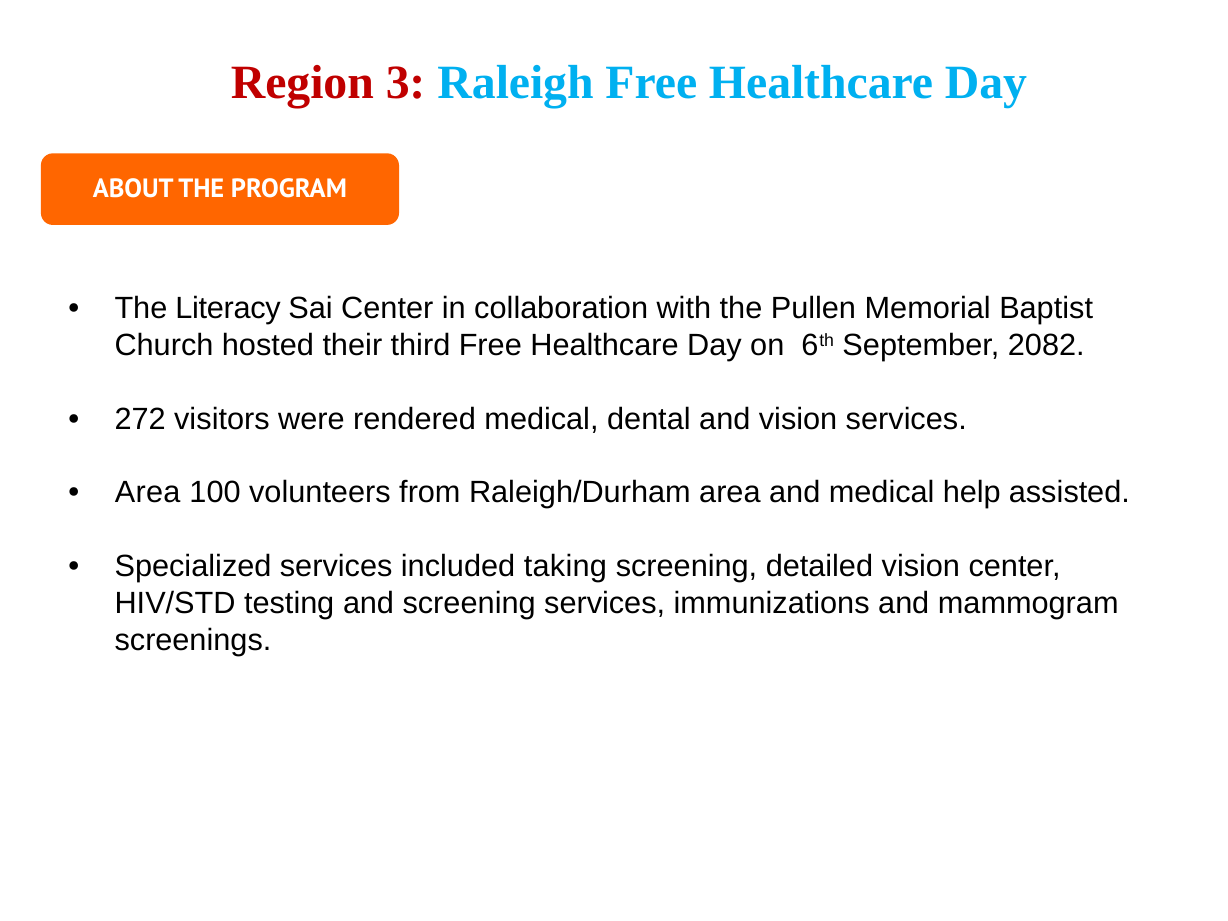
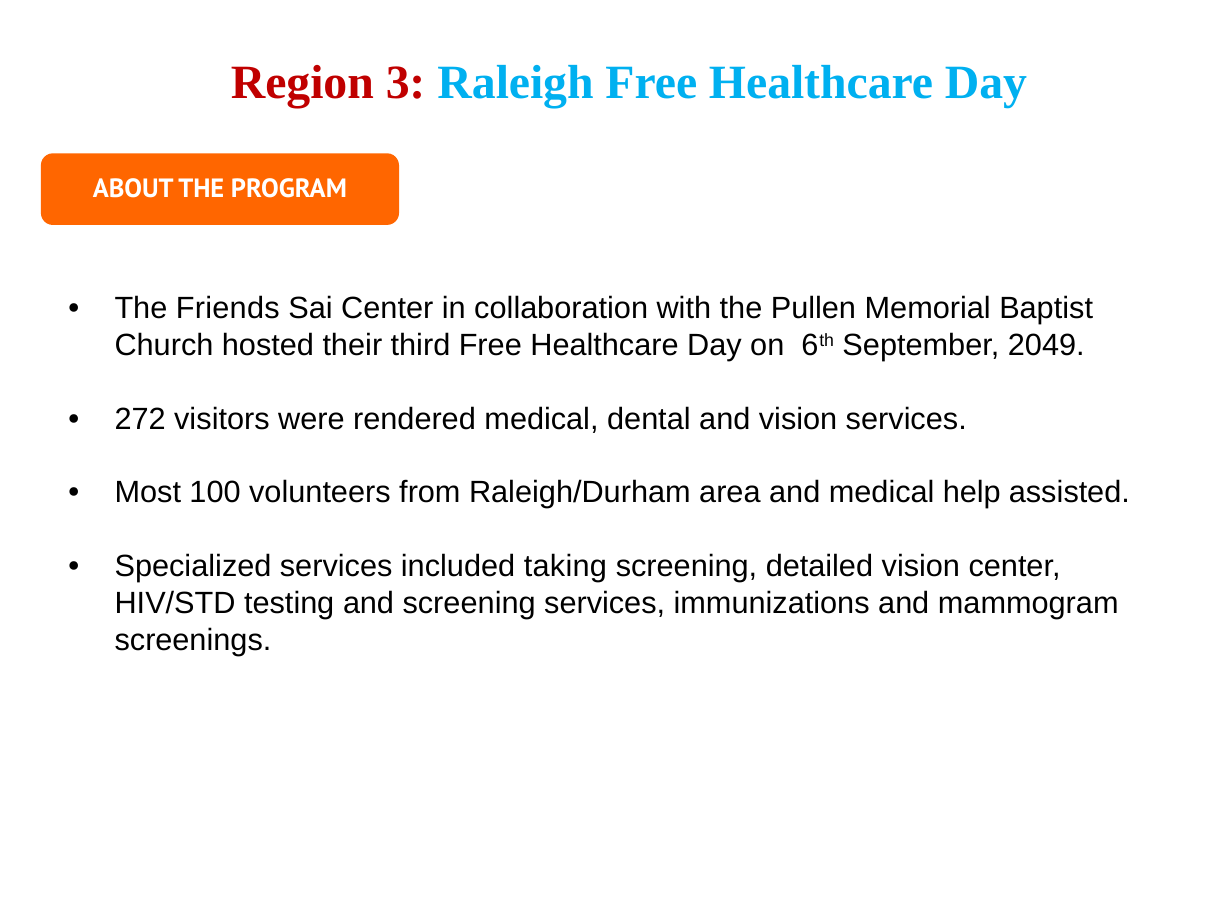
Literacy: Literacy -> Friends
2082: 2082 -> 2049
Area at (148, 493): Area -> Most
